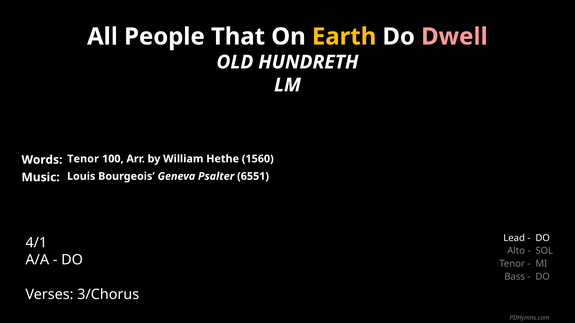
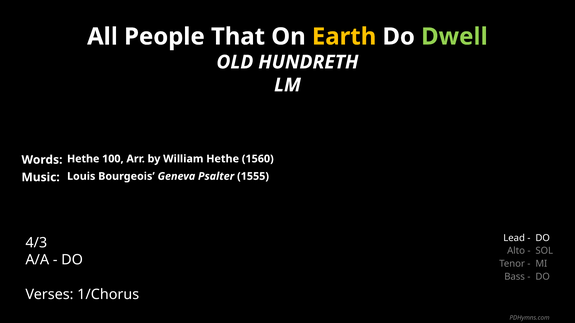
Dwell colour: pink -> light green
Words Tenor: Tenor -> Hethe
6551: 6551 -> 1555
4/1: 4/1 -> 4/3
3/Chorus: 3/Chorus -> 1/Chorus
